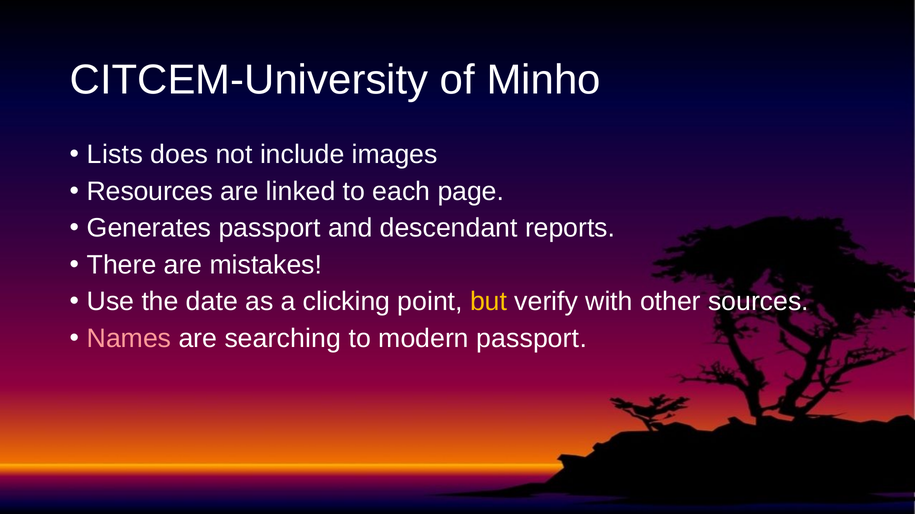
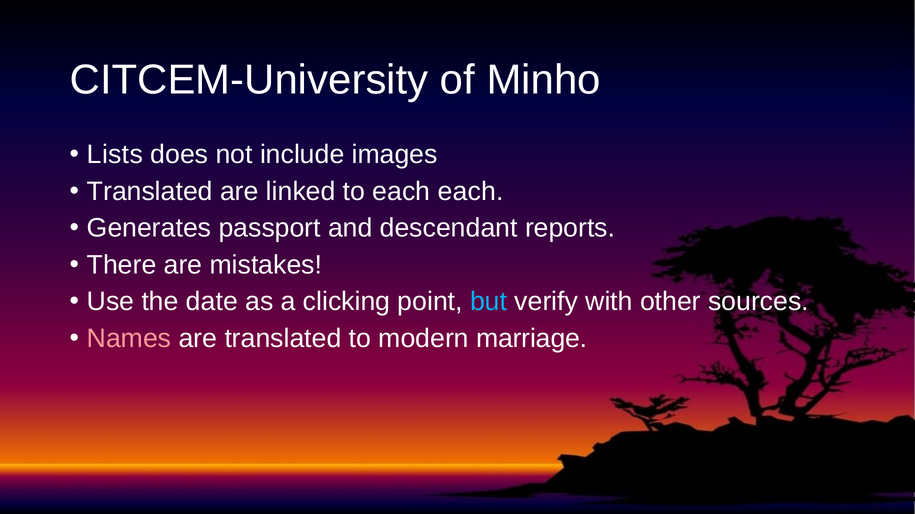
Resources at (150, 192): Resources -> Translated
each page: page -> each
but colour: yellow -> light blue
are searching: searching -> translated
modern passport: passport -> marriage
